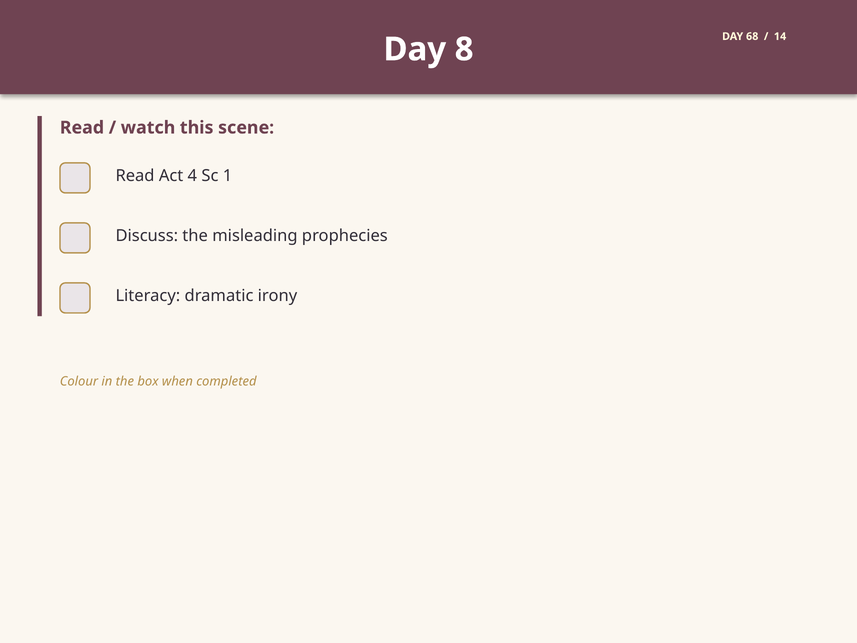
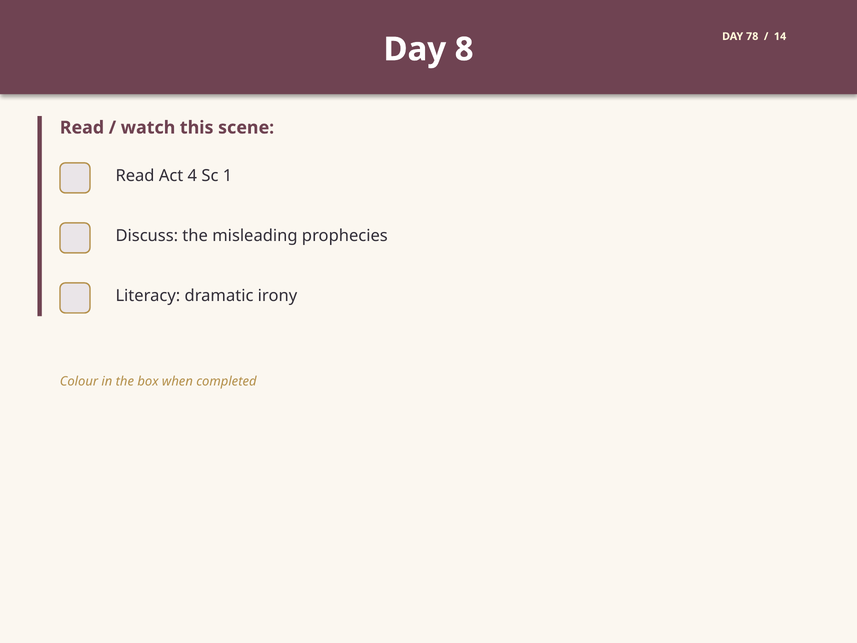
68: 68 -> 78
